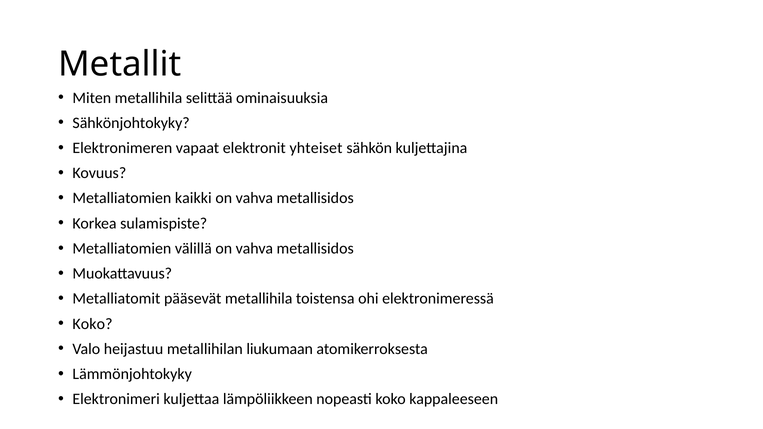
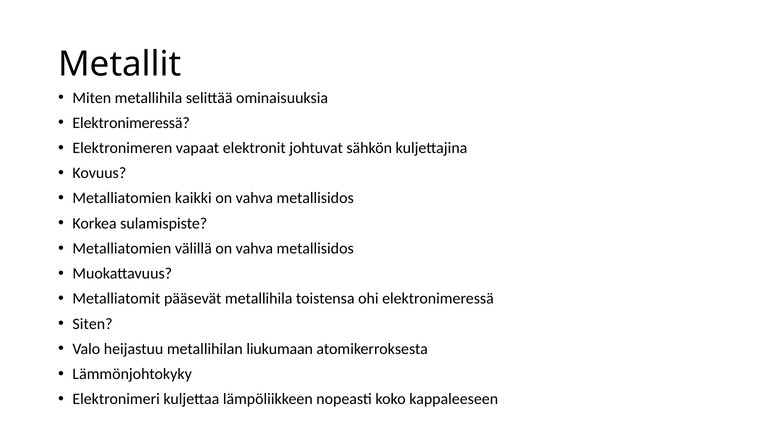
Sähkönjohtokyky at (131, 123): Sähkönjohtokyky -> Elektronimeressä
yhteiset: yhteiset -> johtuvat
Koko at (93, 324): Koko -> Siten
